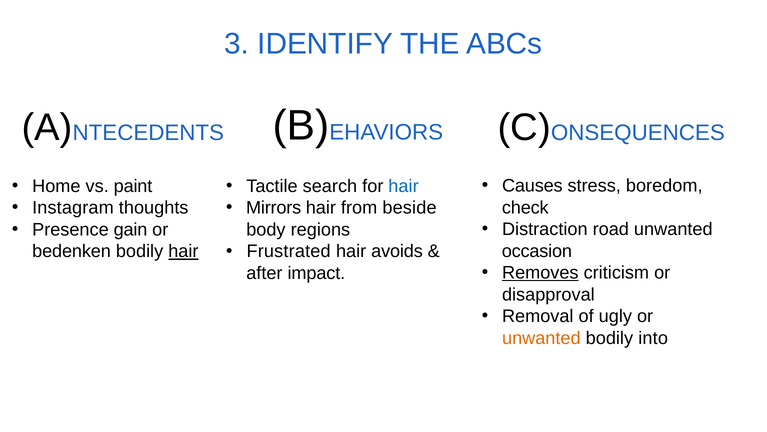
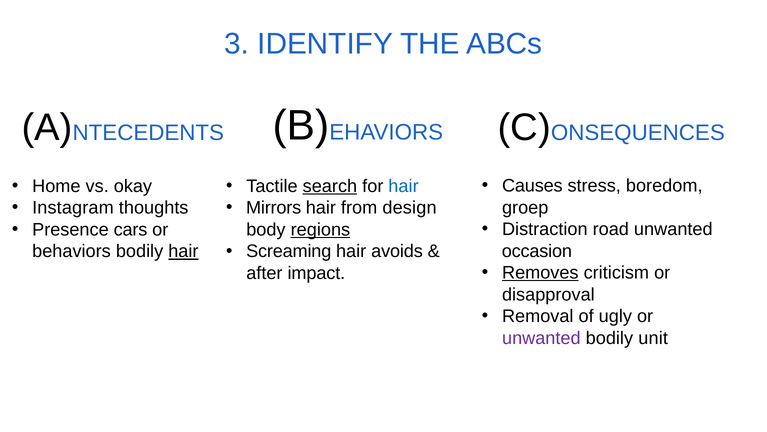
paint: paint -> okay
search underline: none -> present
beside: beside -> design
check: check -> groep
gain: gain -> cars
regions underline: none -> present
Frustrated: Frustrated -> Screaming
bedenken: bedenken -> behaviors
unwanted at (541, 338) colour: orange -> purple
into: into -> unit
